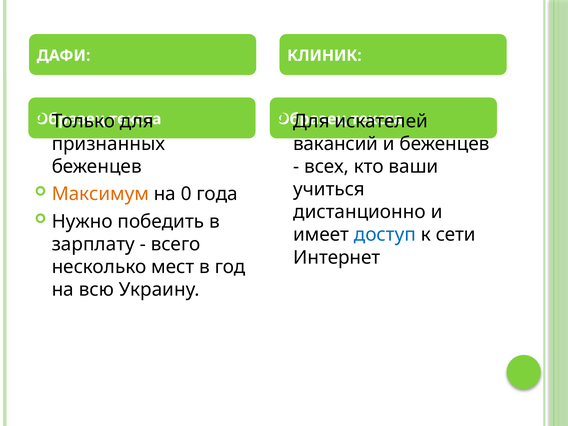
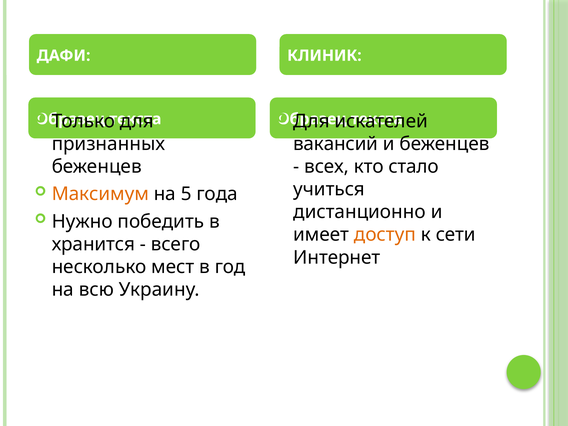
ваши: ваши -> стало
0: 0 -> 5
доступ colour: blue -> orange
зарплату: зарплату -> хранится
